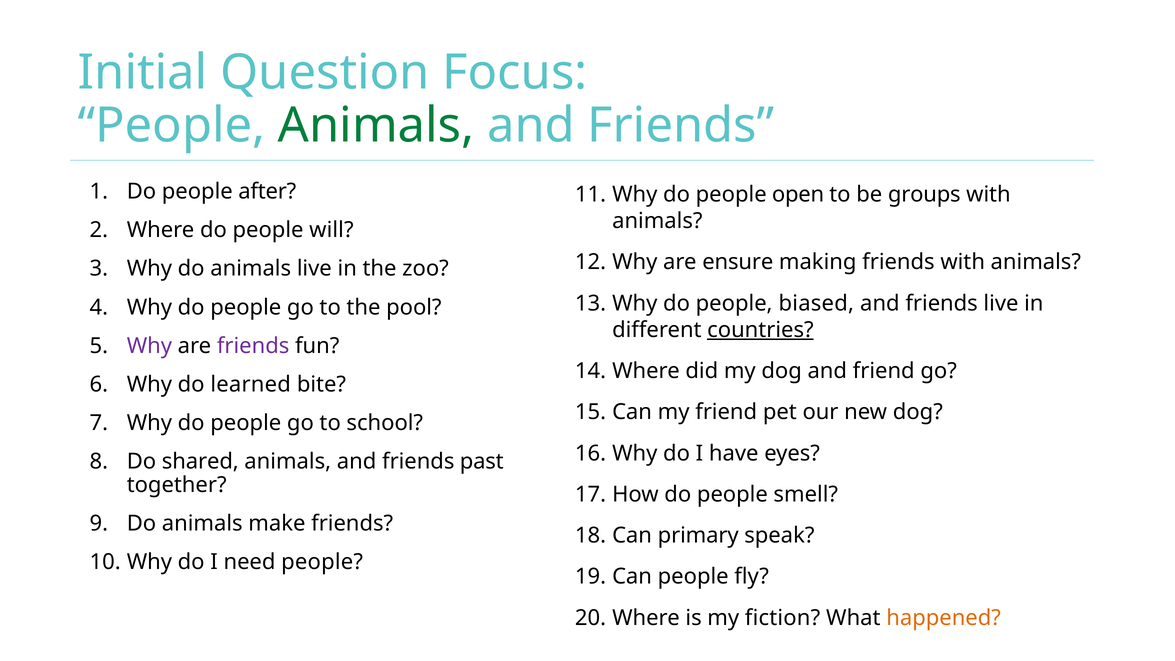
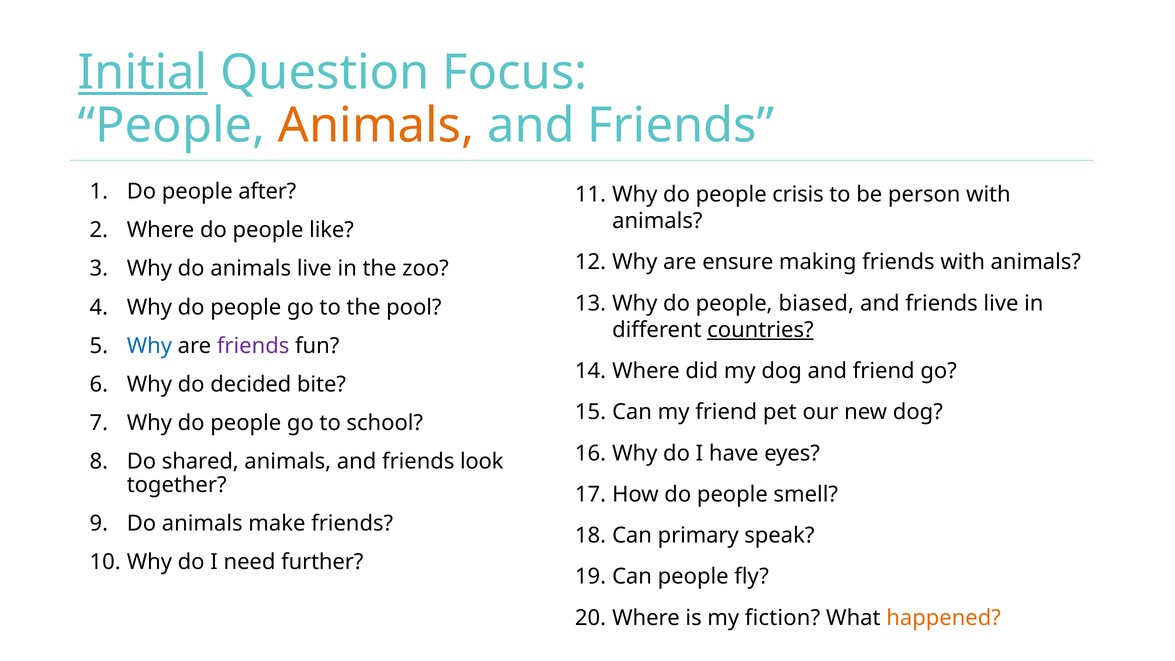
Initial underline: none -> present
Animals at (376, 125) colour: green -> orange
open: open -> crisis
groups: groups -> person
will: will -> like
Why at (149, 346) colour: purple -> blue
learned: learned -> decided
past: past -> look
need people: people -> further
